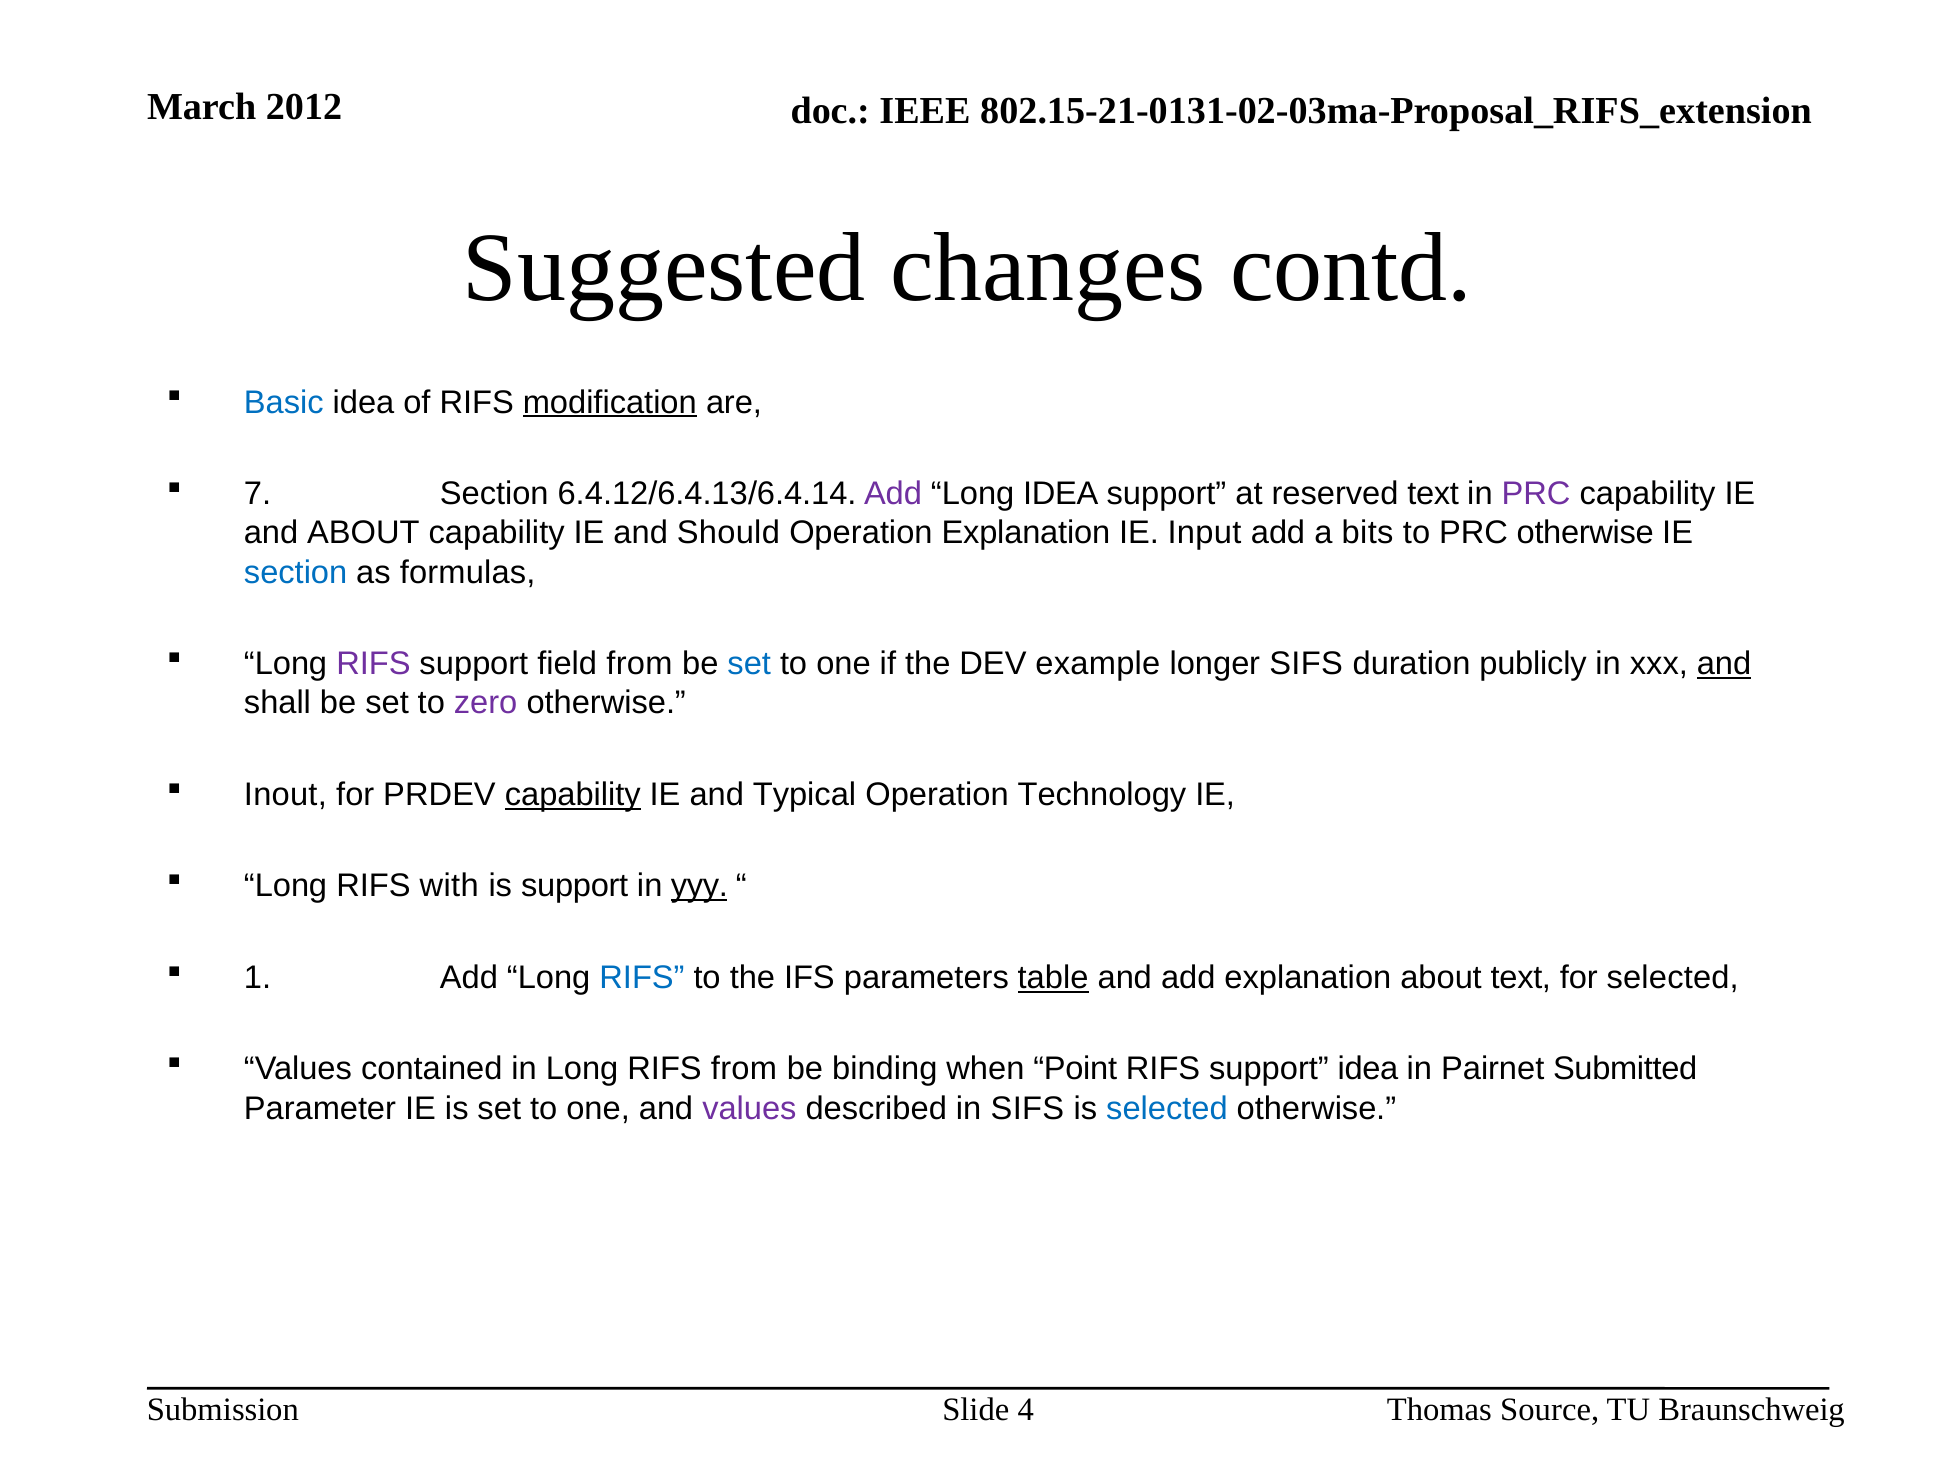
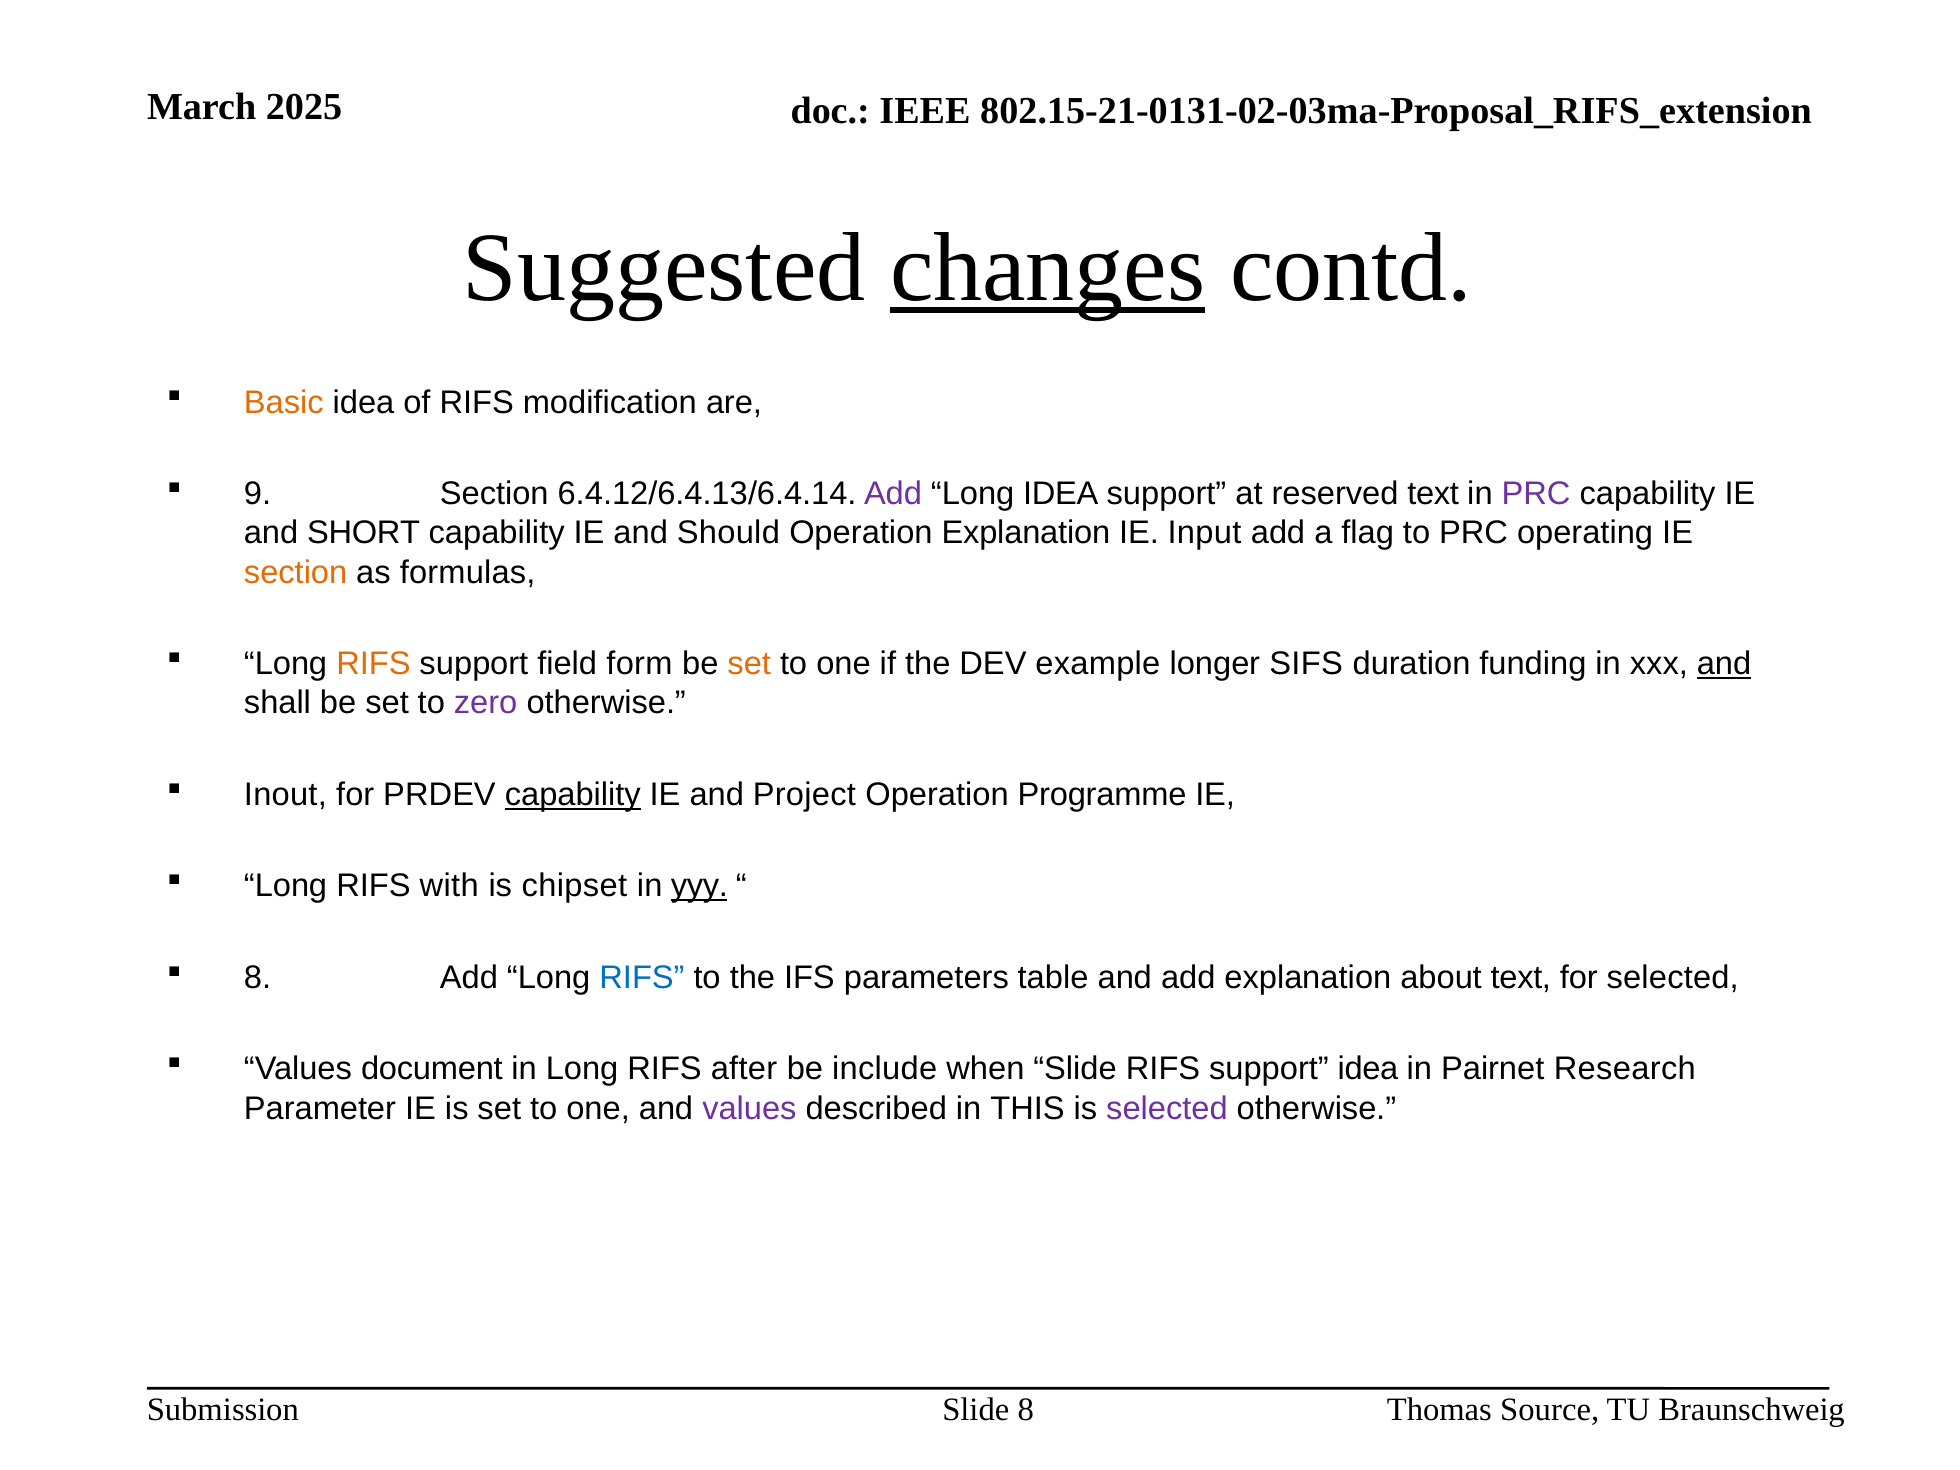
2012: 2012 -> 2025
changes underline: none -> present
Basic colour: blue -> orange
modification underline: present -> none
7: 7 -> 9
and ABOUT: ABOUT -> SHORT
bits: bits -> flag
PRC otherwise: otherwise -> operating
section at (296, 572) colour: blue -> orange
RIFS at (373, 664) colour: purple -> orange
field from: from -> form
set at (749, 664) colour: blue -> orange
publicly: publicly -> funding
Typical: Typical -> Project
Technology: Technology -> Programme
is support: support -> chipset
1 at (258, 978): 1 -> 8
table underline: present -> none
contained: contained -> document
RIFS from: from -> after
binding: binding -> include
when Point: Point -> Slide
Submitted: Submitted -> Research
in SIFS: SIFS -> THIS
selected at (1167, 1108) colour: blue -> purple
Slide 4: 4 -> 8
